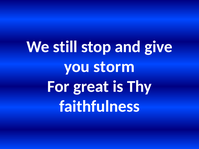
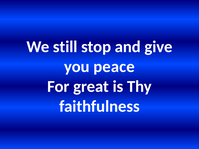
storm: storm -> peace
